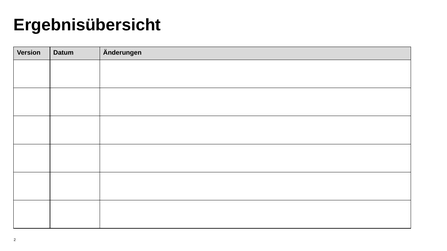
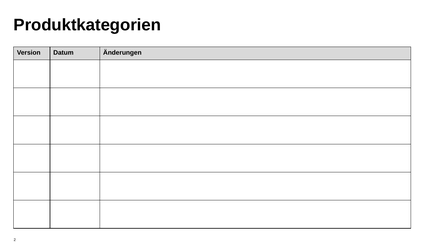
Ergebnisübersicht: Ergebnisübersicht -> Produktkategorien
